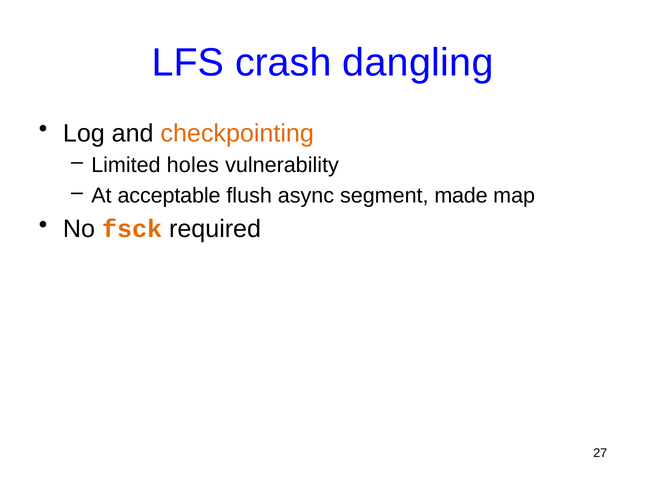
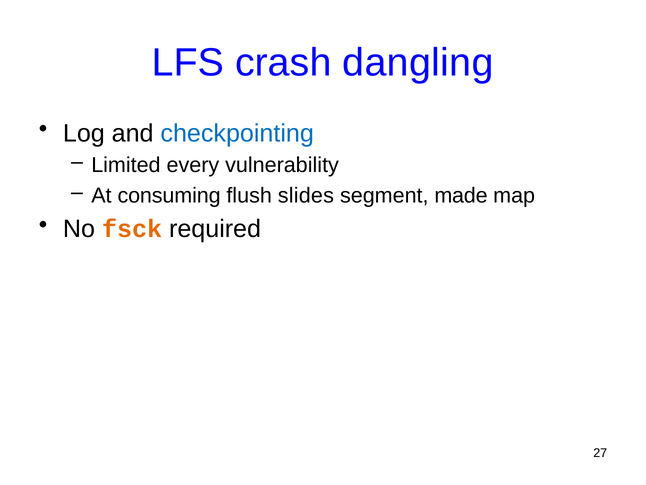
checkpointing colour: orange -> blue
holes: holes -> every
acceptable: acceptable -> consuming
async: async -> slides
